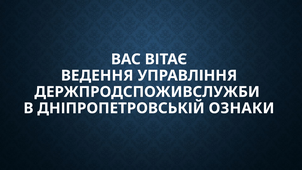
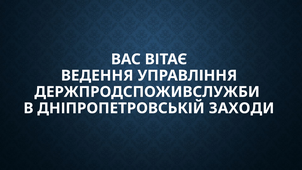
ОЗНАКИ: ОЗНАКИ -> ЗАХОДИ
